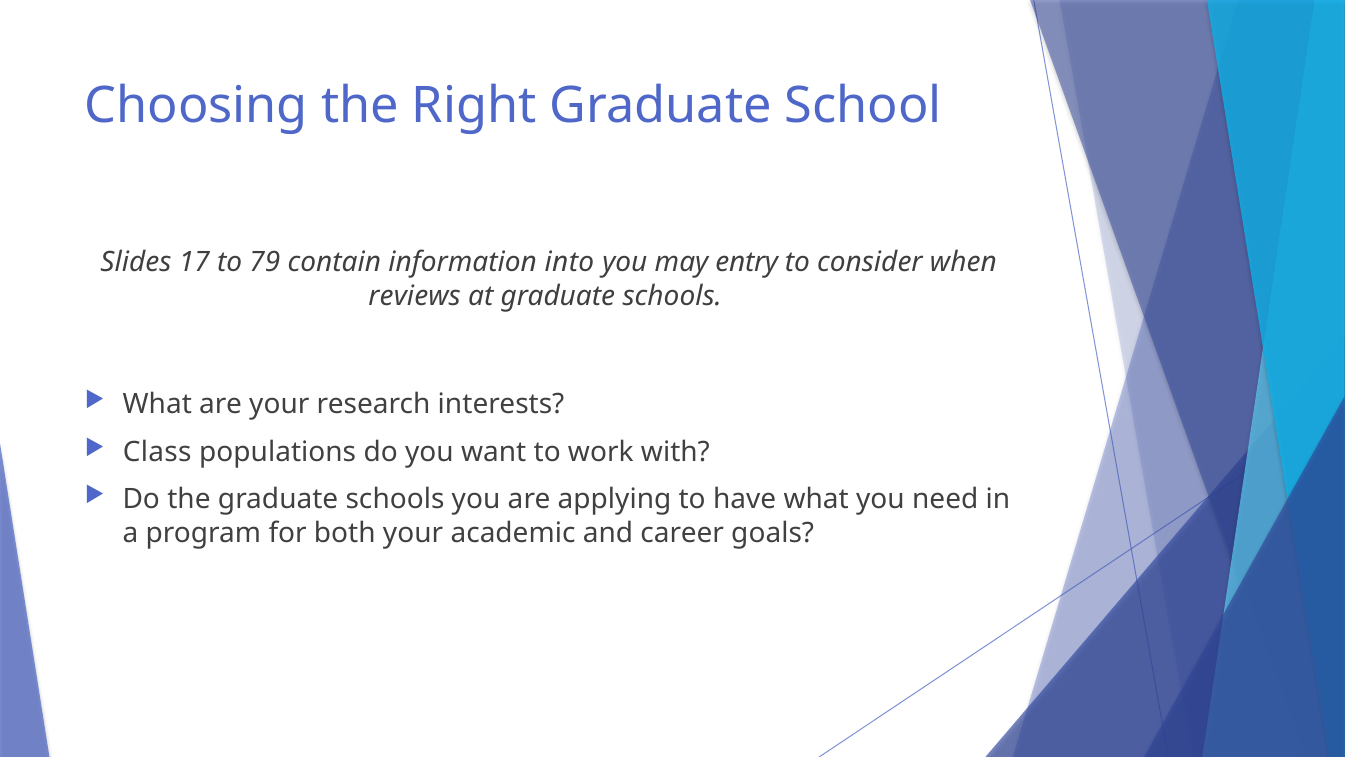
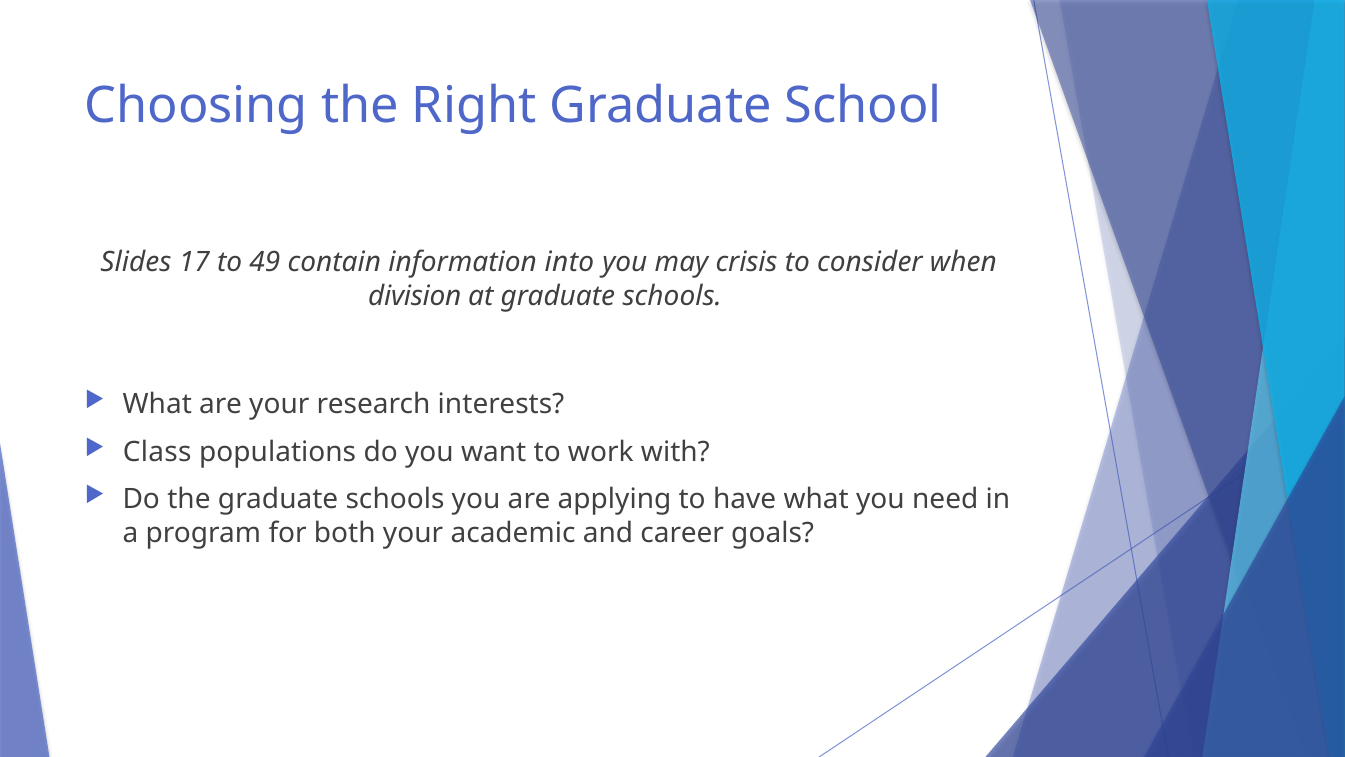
79: 79 -> 49
entry: entry -> crisis
reviews: reviews -> division
